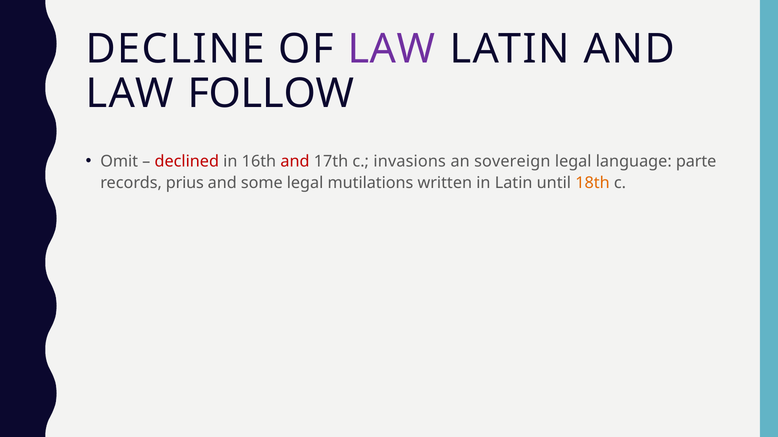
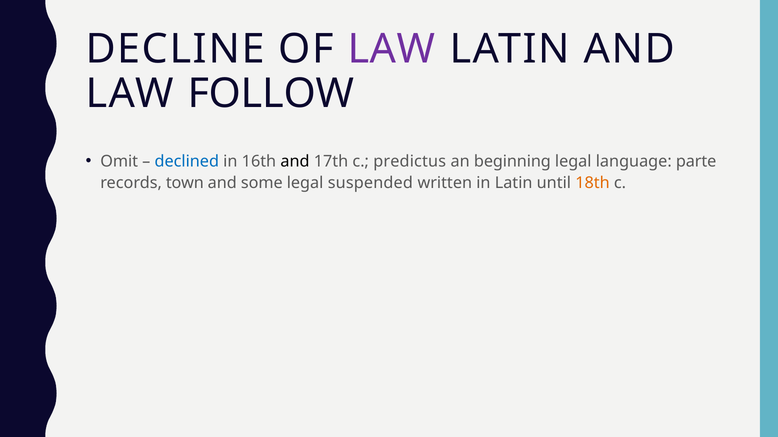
declined colour: red -> blue
and at (295, 162) colour: red -> black
invasions: invasions -> predictus
sovereign: sovereign -> beginning
prius: prius -> town
mutilations: mutilations -> suspended
